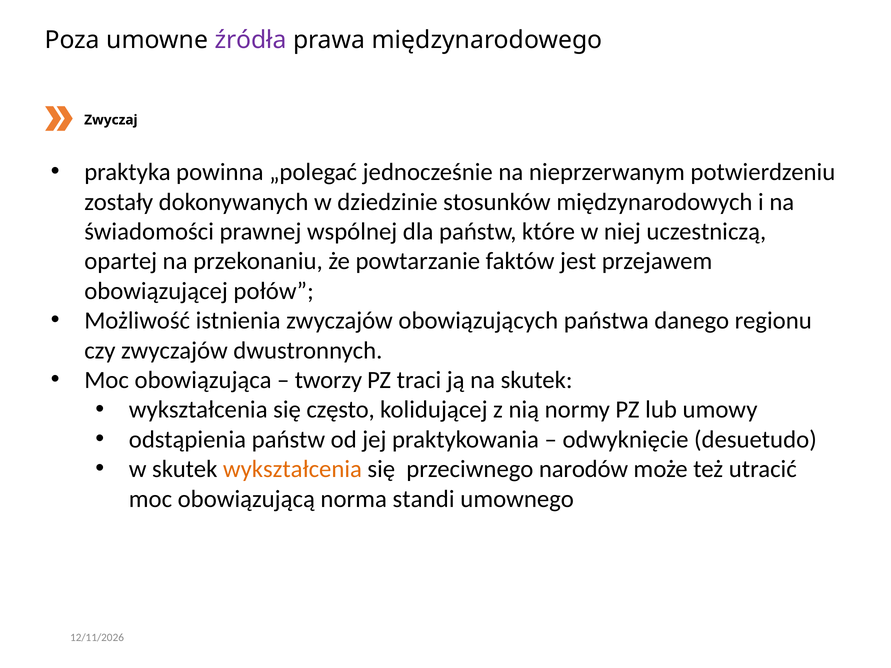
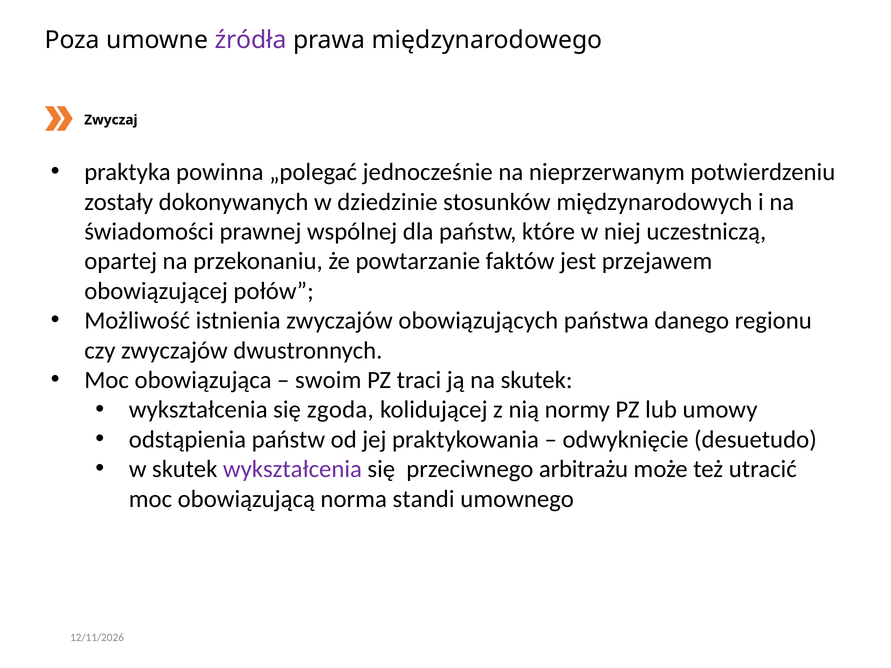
tworzy: tworzy -> swoim
często: często -> zgoda
wykształcenia at (292, 469) colour: orange -> purple
narodów: narodów -> arbitrażu
